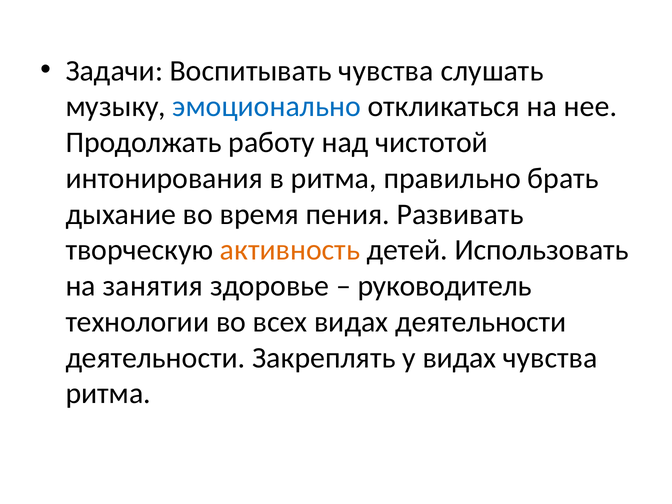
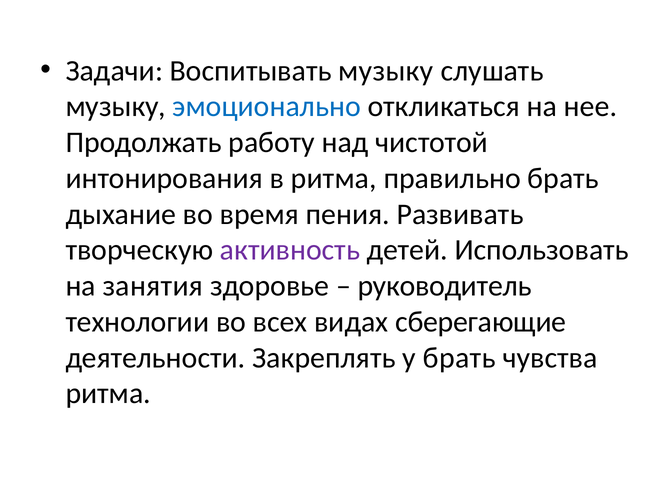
Воспитывать чувства: чувства -> музыку
активность colour: orange -> purple
видах деятельности: деятельности -> сберегающие
у видах: видах -> брать
